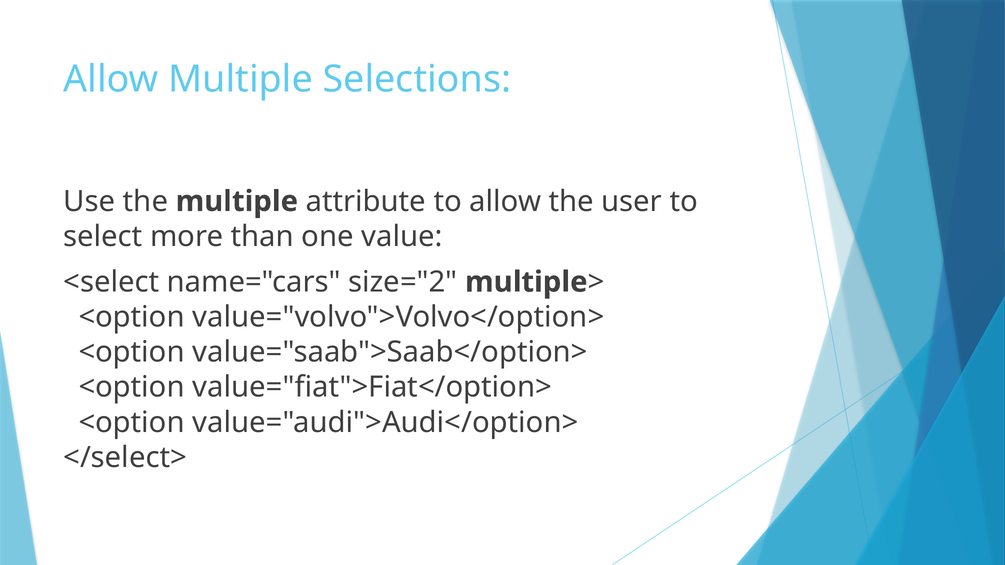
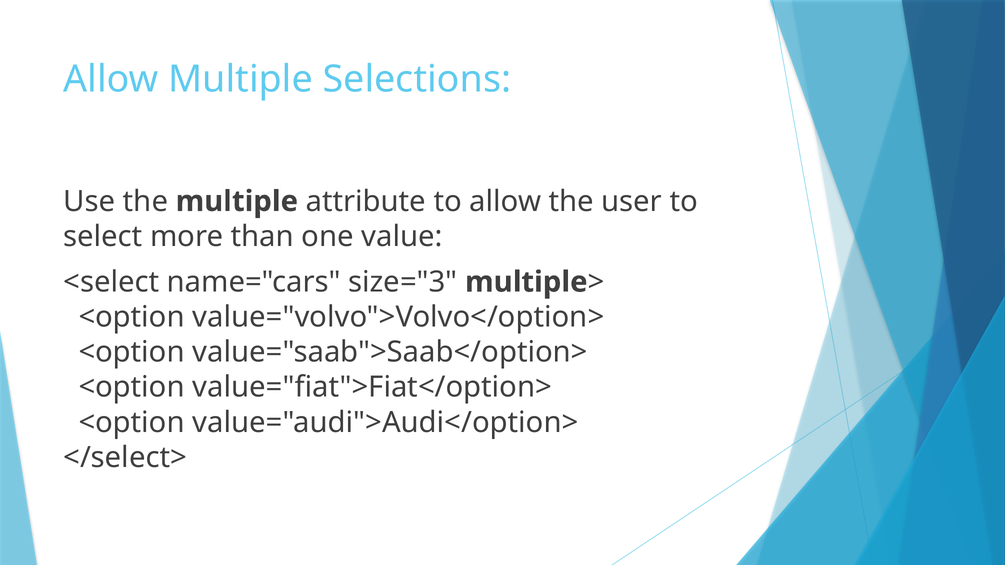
size="2: size="2 -> size="3
